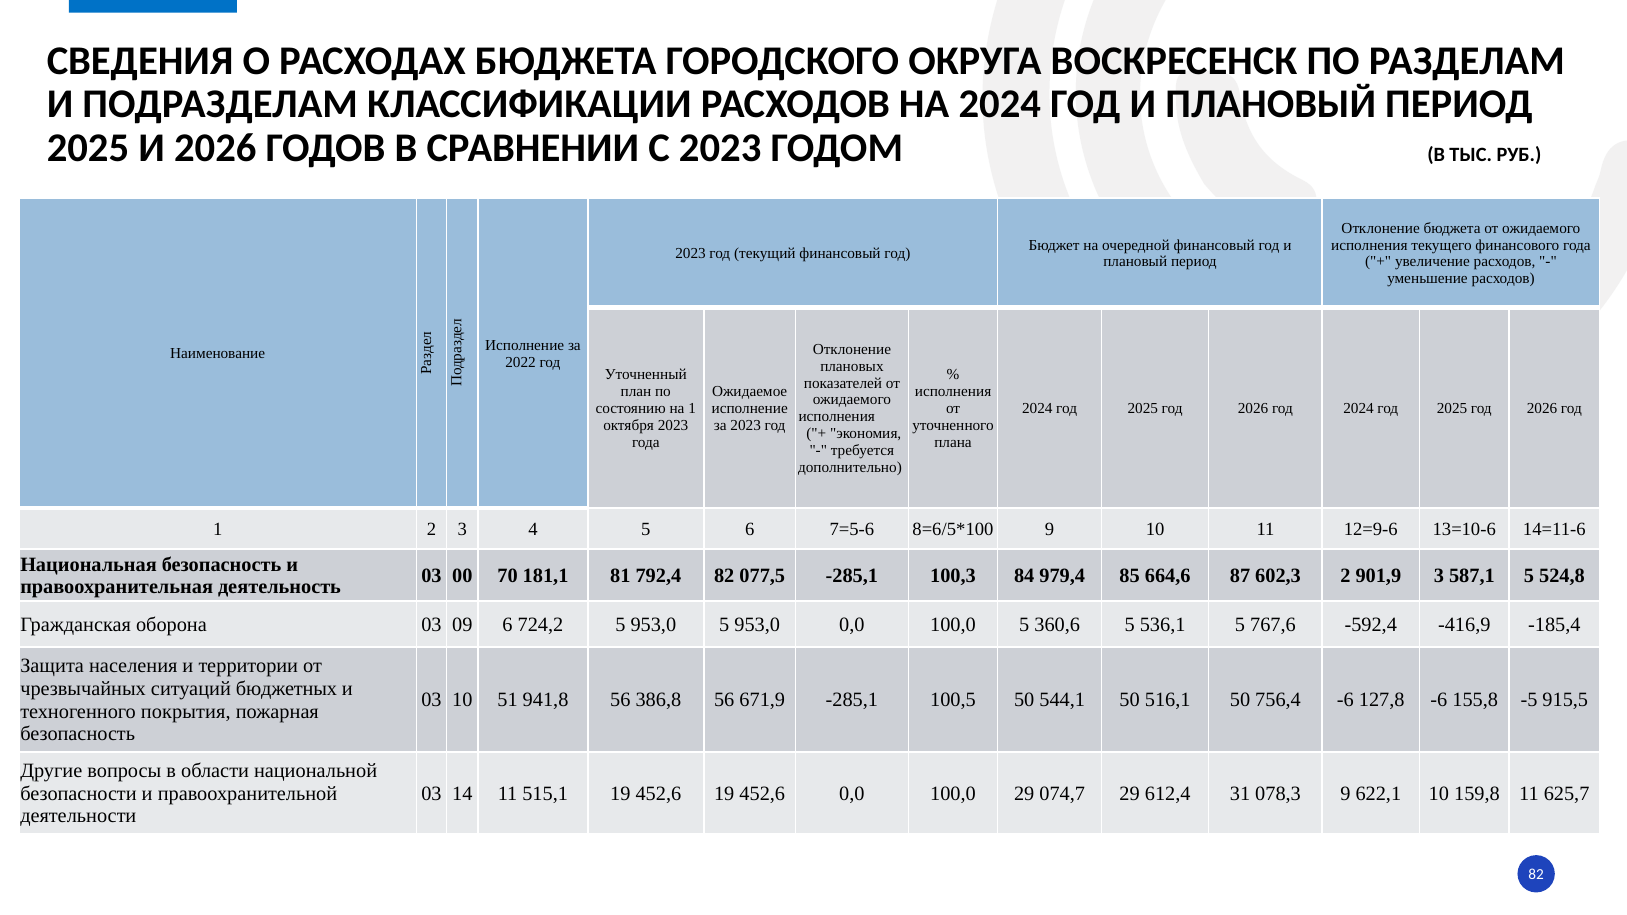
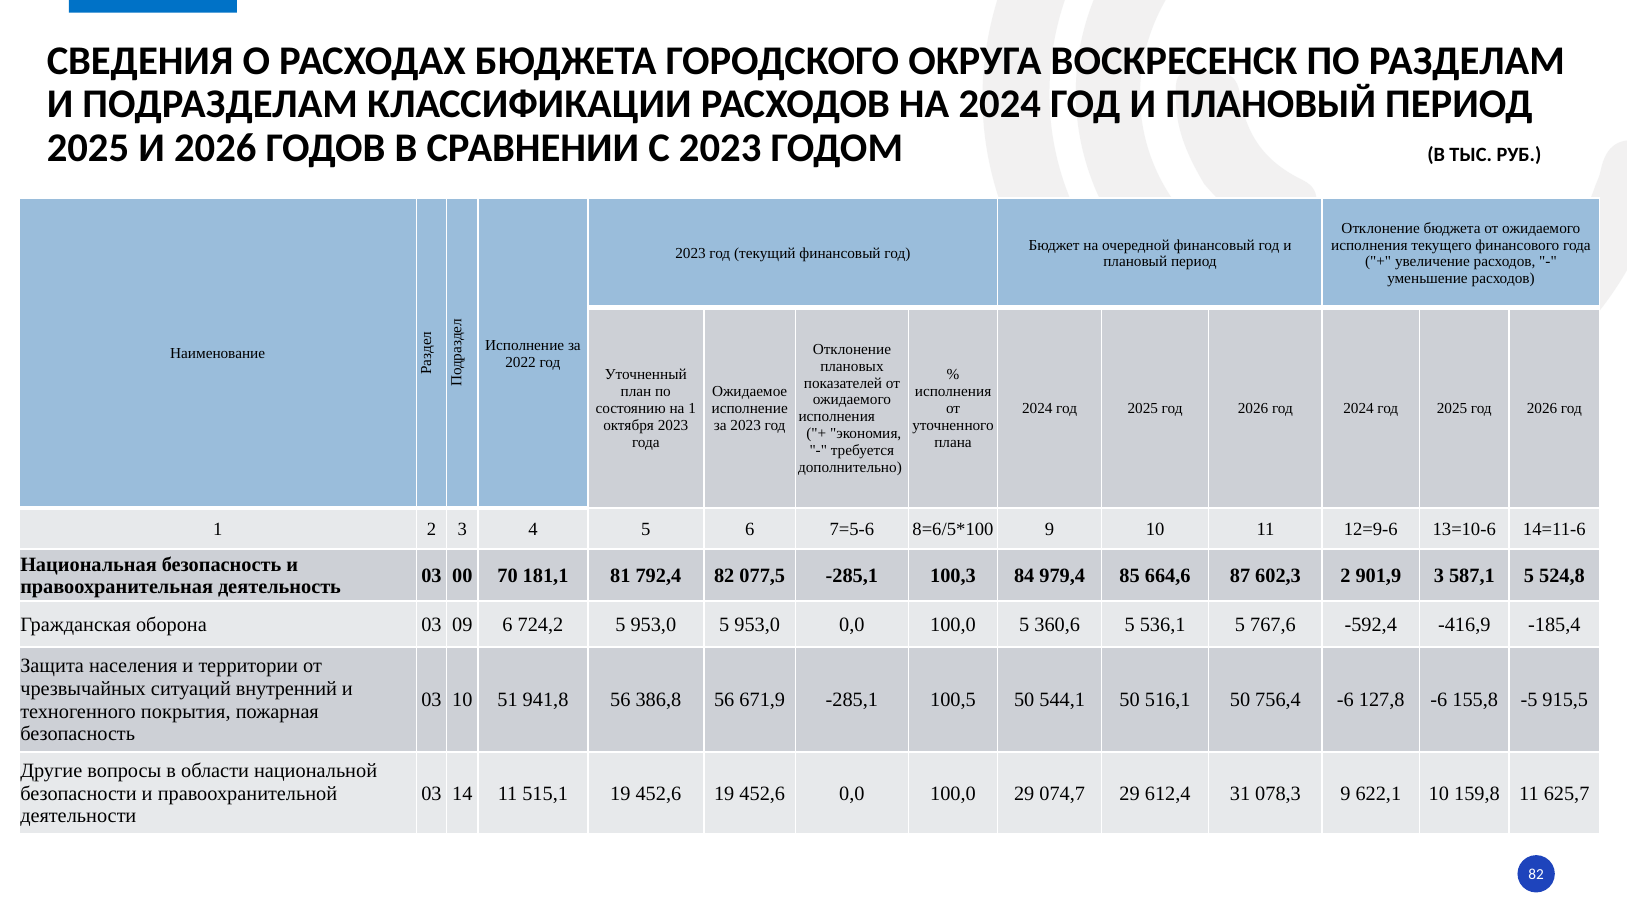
бюджетных: бюджетных -> внутренний
